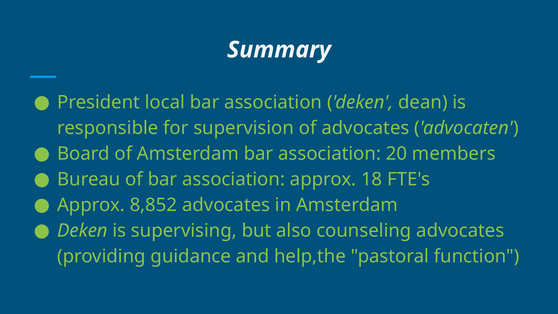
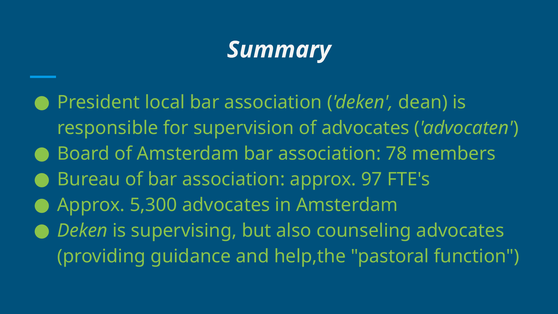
20: 20 -> 78
18: 18 -> 97
8,852: 8,852 -> 5,300
